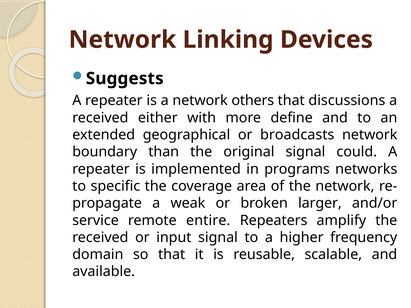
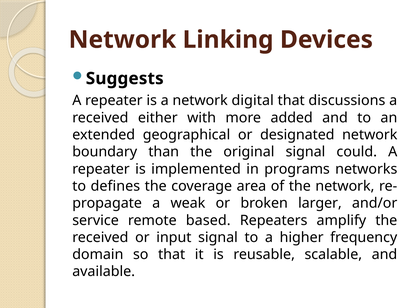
others: others -> digital
define: define -> added
broadcasts: broadcasts -> designated
specific: specific -> defines
entire: entire -> based
